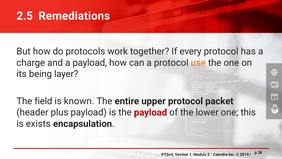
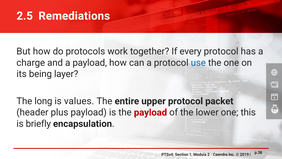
use colour: orange -> blue
field: field -> long
known: known -> values
exists: exists -> briefly
